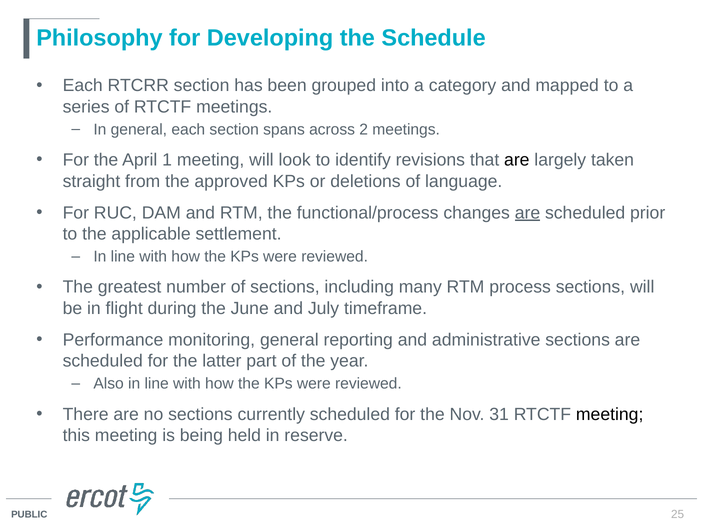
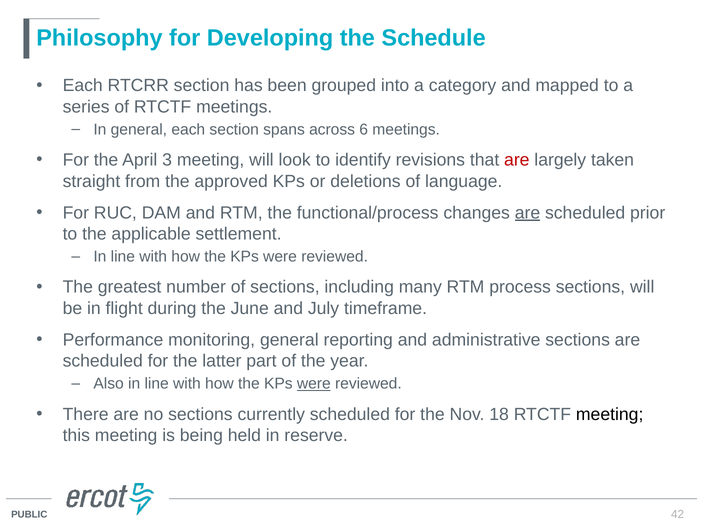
2: 2 -> 6
1: 1 -> 3
are at (517, 160) colour: black -> red
were at (314, 384) underline: none -> present
31: 31 -> 18
25: 25 -> 42
